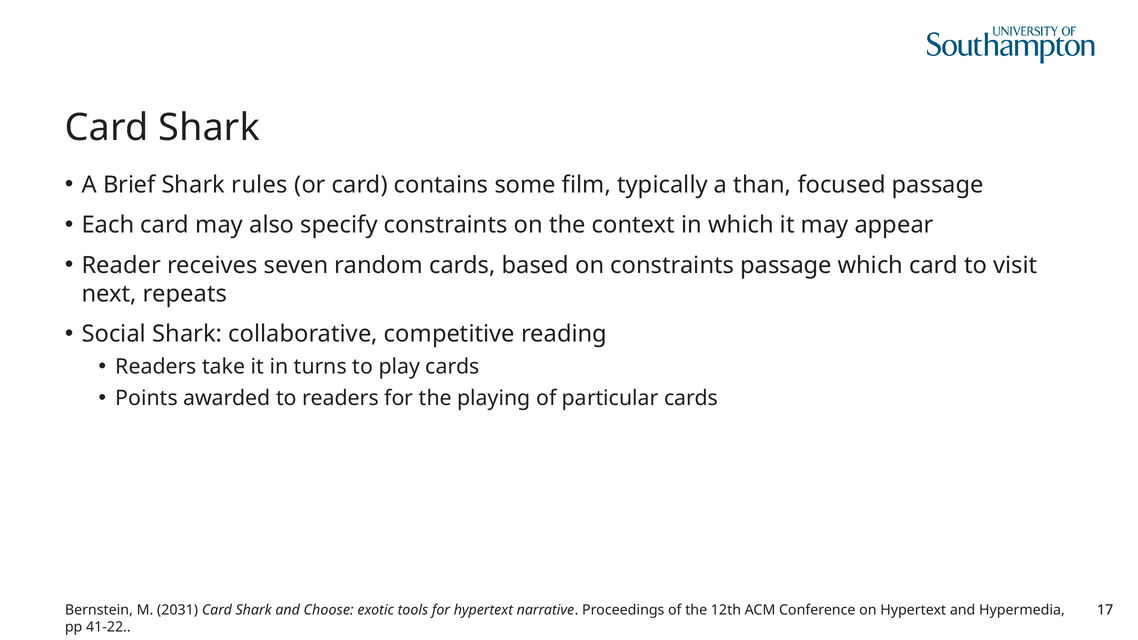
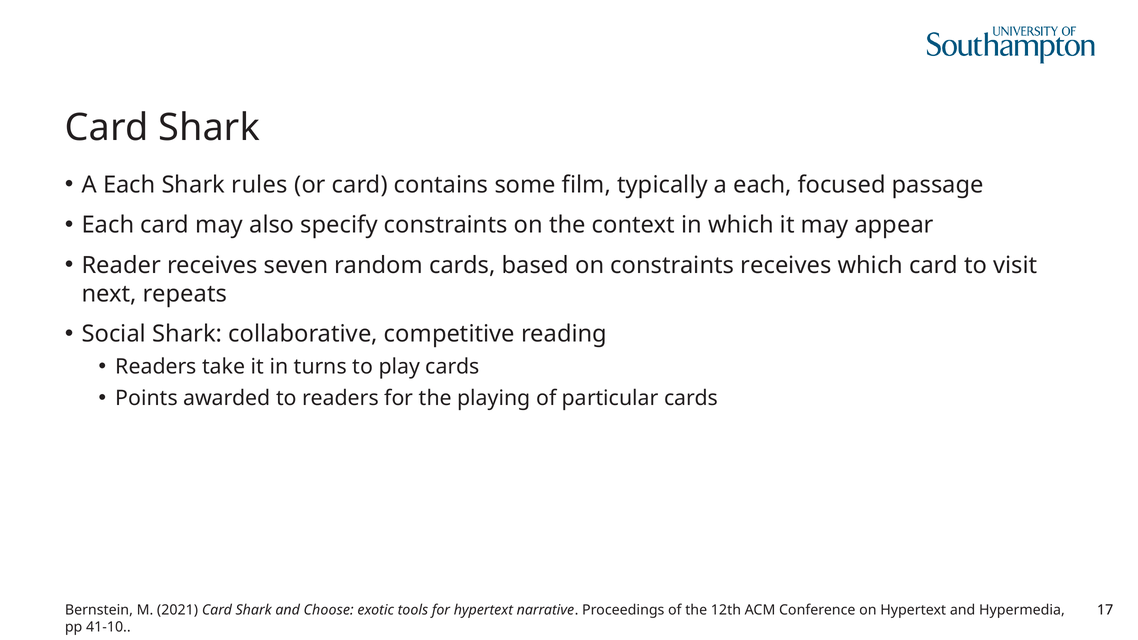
Brief at (129, 185): Brief -> Each
typically a than: than -> each
constraints passage: passage -> receives
2031: 2031 -> 2021
41-22: 41-22 -> 41-10
